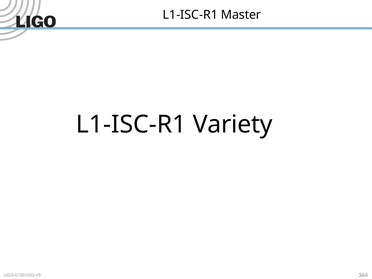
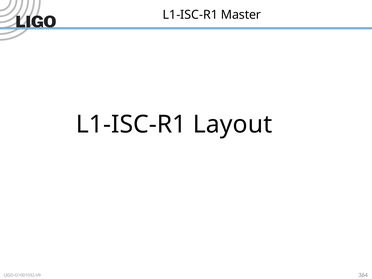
Variety: Variety -> Layout
